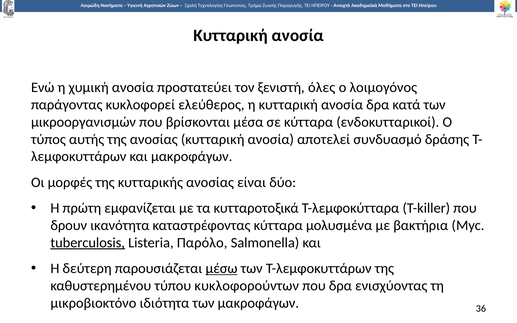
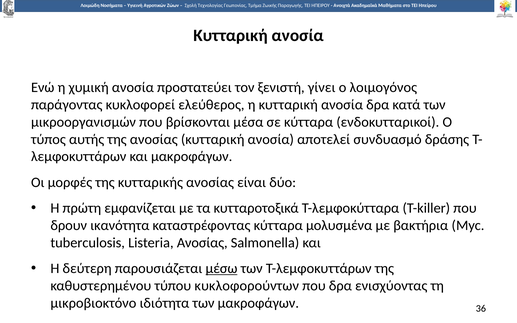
όλες: όλες -> γίνει
tuberculosis underline: present -> none
Listeria Παρόλο: Παρόλο -> Ανοσίας
